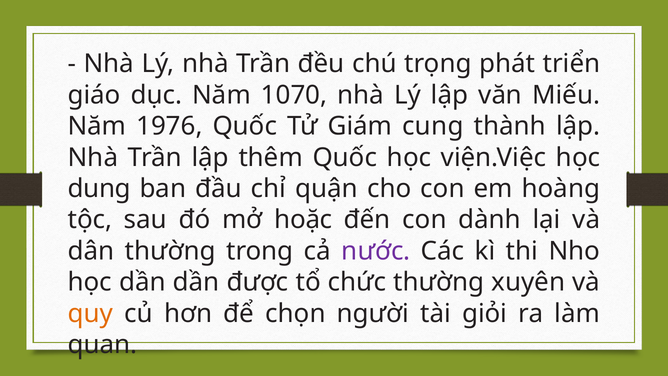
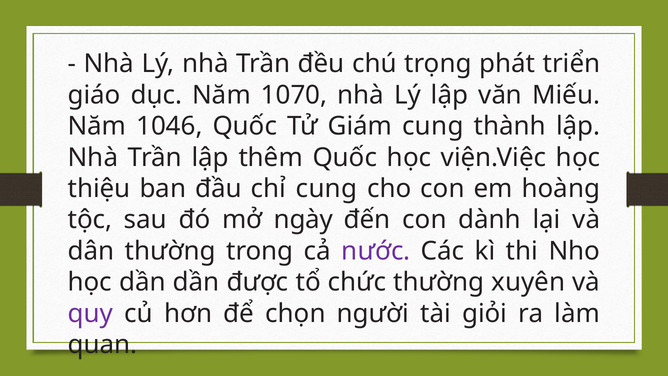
1976: 1976 -> 1046
dung: dung -> thiệu
chỉ quận: quận -> cung
hoặc: hoặc -> ngày
quy colour: orange -> purple
